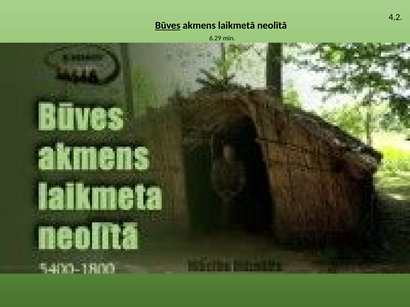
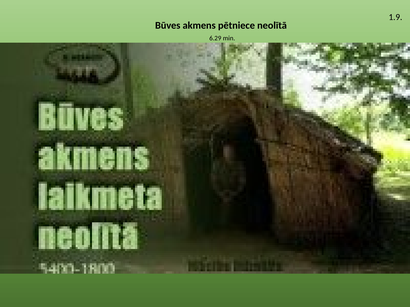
4.2: 4.2 -> 1.9
Būves underline: present -> none
laikmetā: laikmetā -> pētniece
